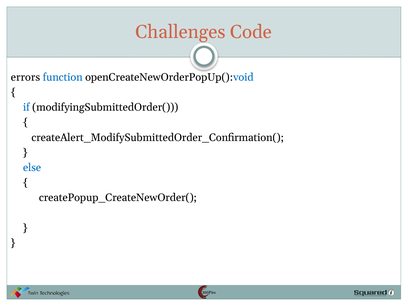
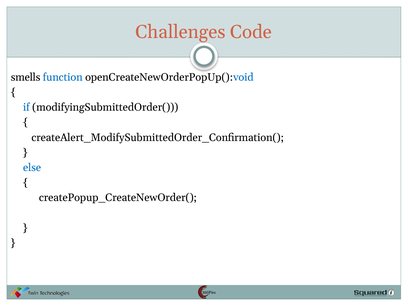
errors: errors -> smells
